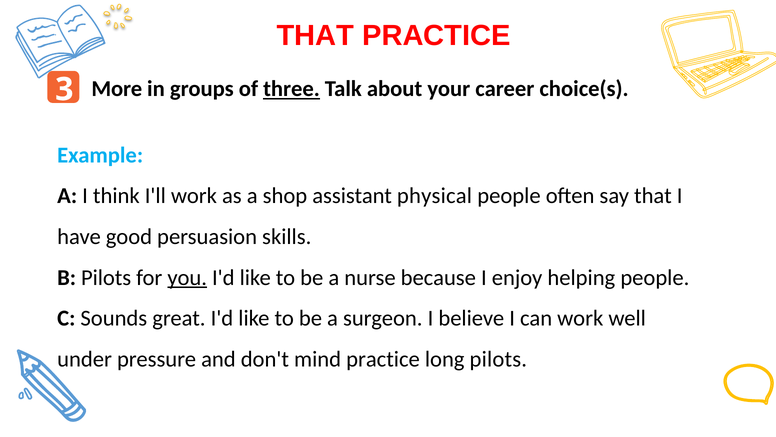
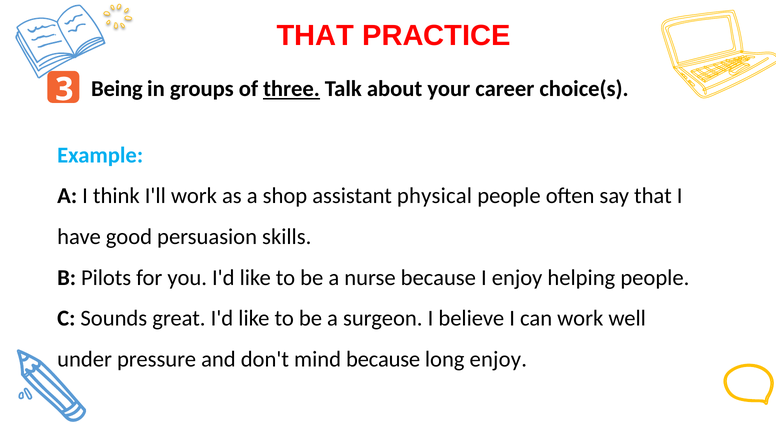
More: More -> Being
you underline: present -> none
mind practice: practice -> because
long pilots: pilots -> enjoy
